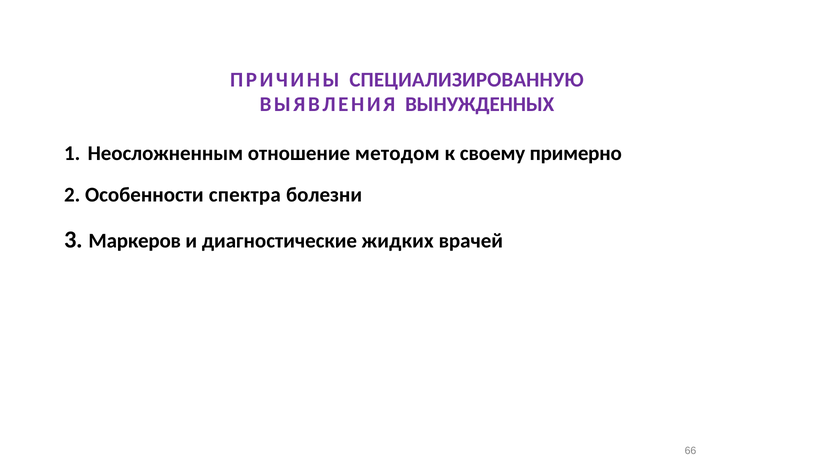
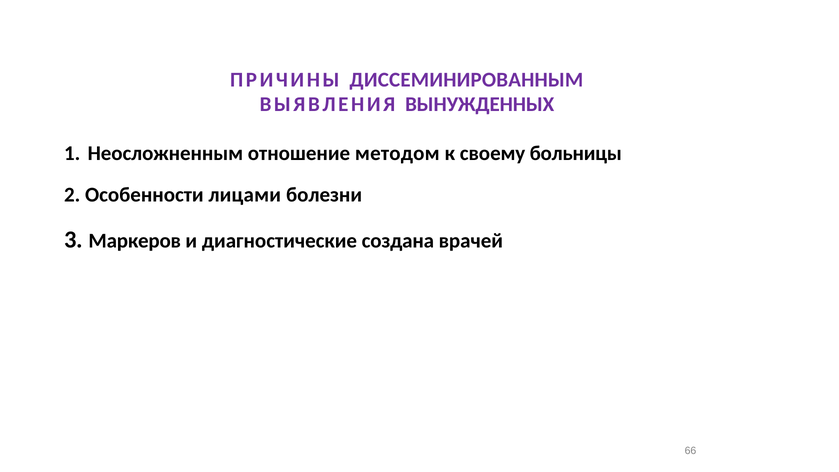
СПЕЦИАЛИЗИРОВАННУЮ: СПЕЦИАЛИЗИРОВАННУЮ -> ДИССЕМИНИРОВАННЫМ
примерно: примерно -> больницы
спектра: спектра -> лицами
жидких: жидких -> создана
